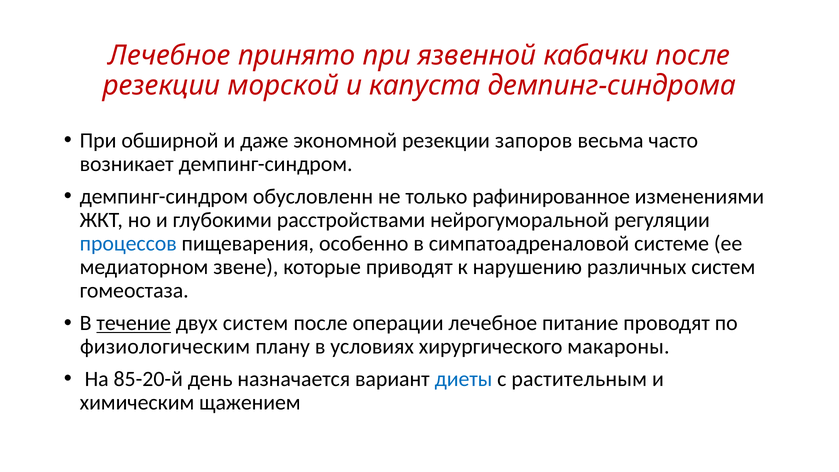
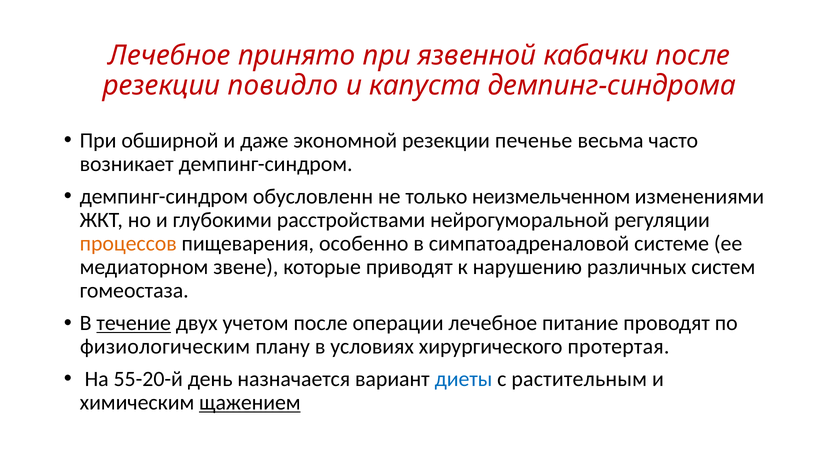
морской: морской -> повидло
запоров: запоров -> печенье
рафинированное: рафинированное -> неизмельченном
процессов colour: blue -> orange
двух систем: систем -> учетом
макароны: макароны -> протертая
85-20-й: 85-20-й -> 55-20-й
щажением underline: none -> present
